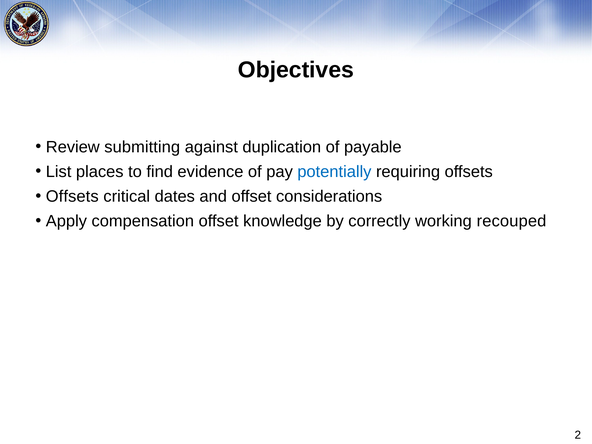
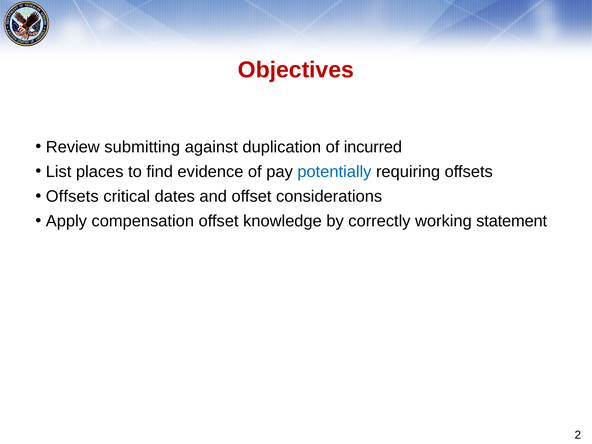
Objectives colour: black -> red
payable: payable -> incurred
recouped: recouped -> statement
